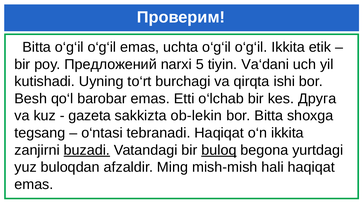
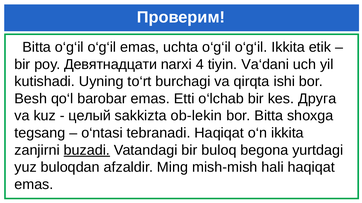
Предложений: Предложений -> Девятнадцати
5: 5 -> 4
gazeta: gazeta -> целый
buloq underline: present -> none
